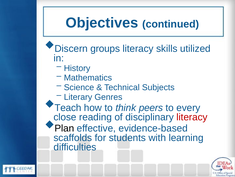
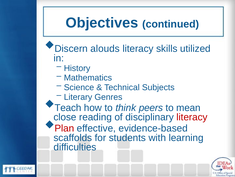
groups: groups -> alouds
every: every -> mean
Plan colour: black -> red
